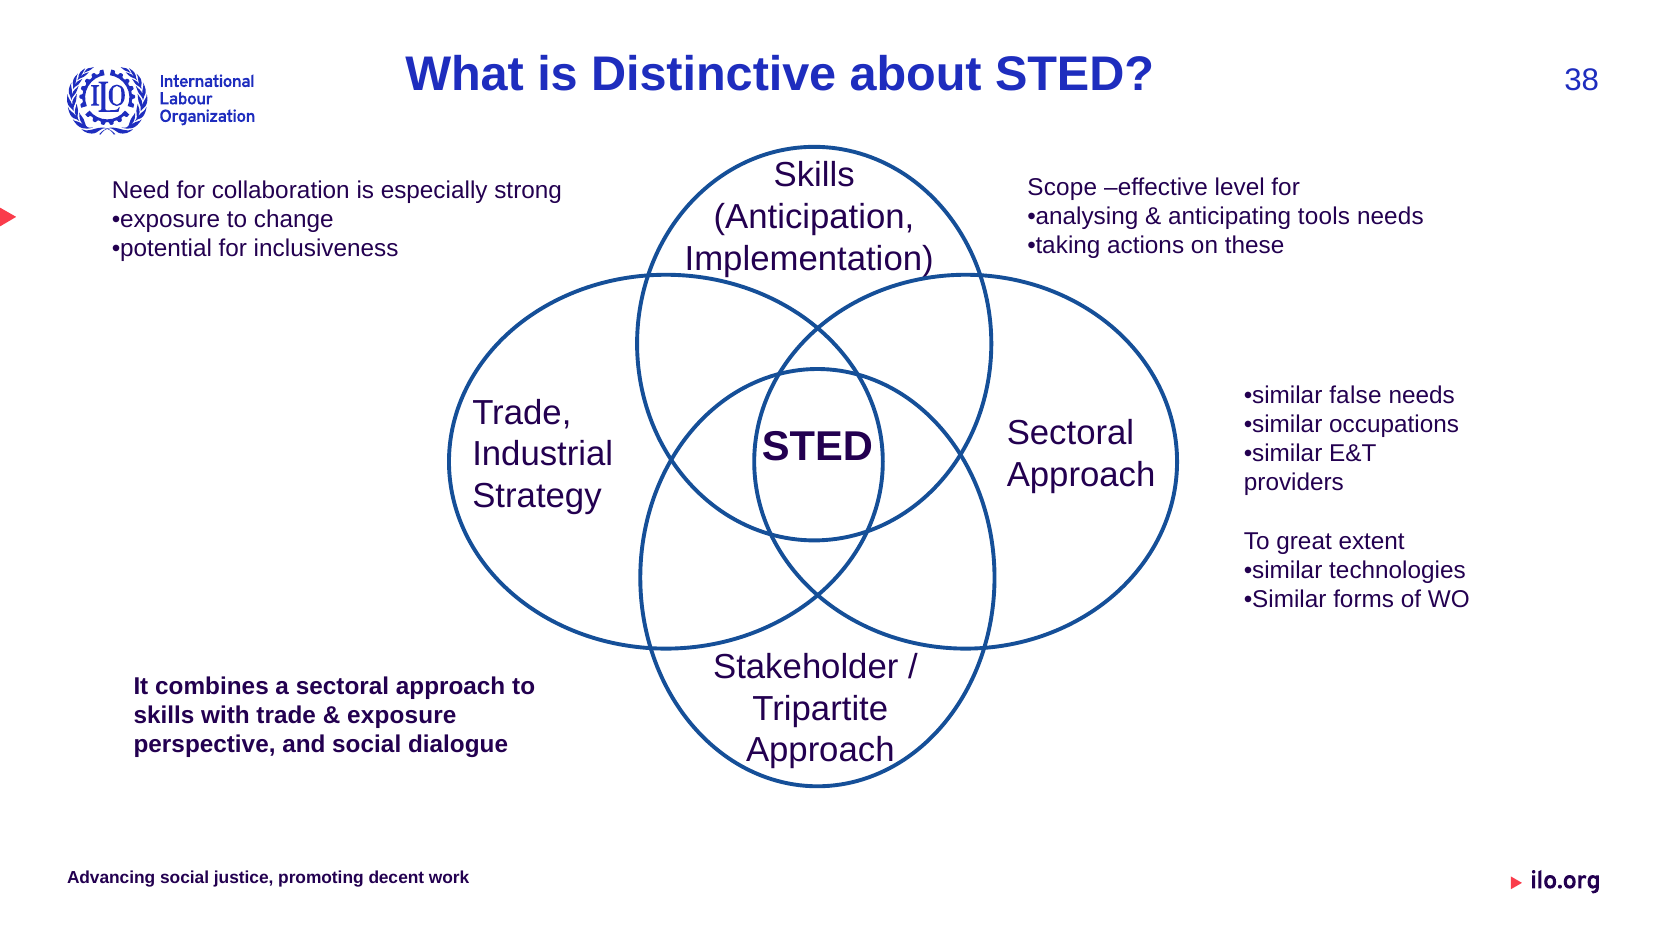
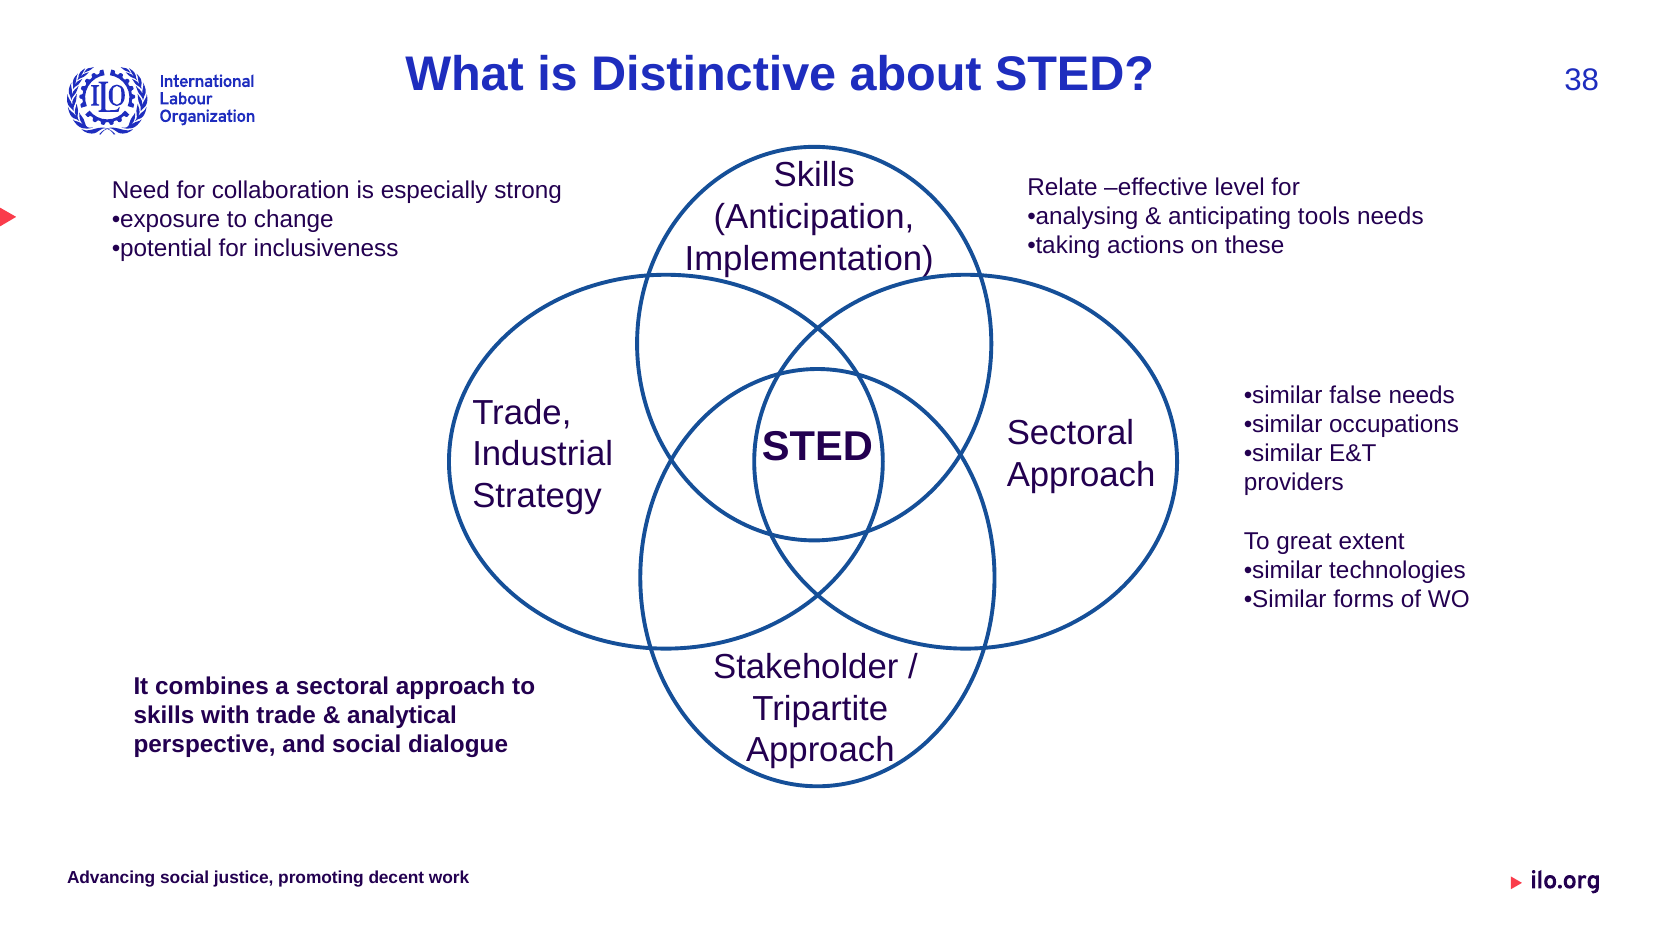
Scope: Scope -> Relate
exposure at (402, 715): exposure -> analytical
